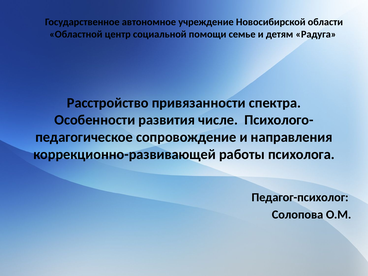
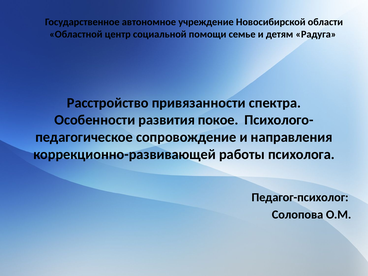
числе: числе -> покое
